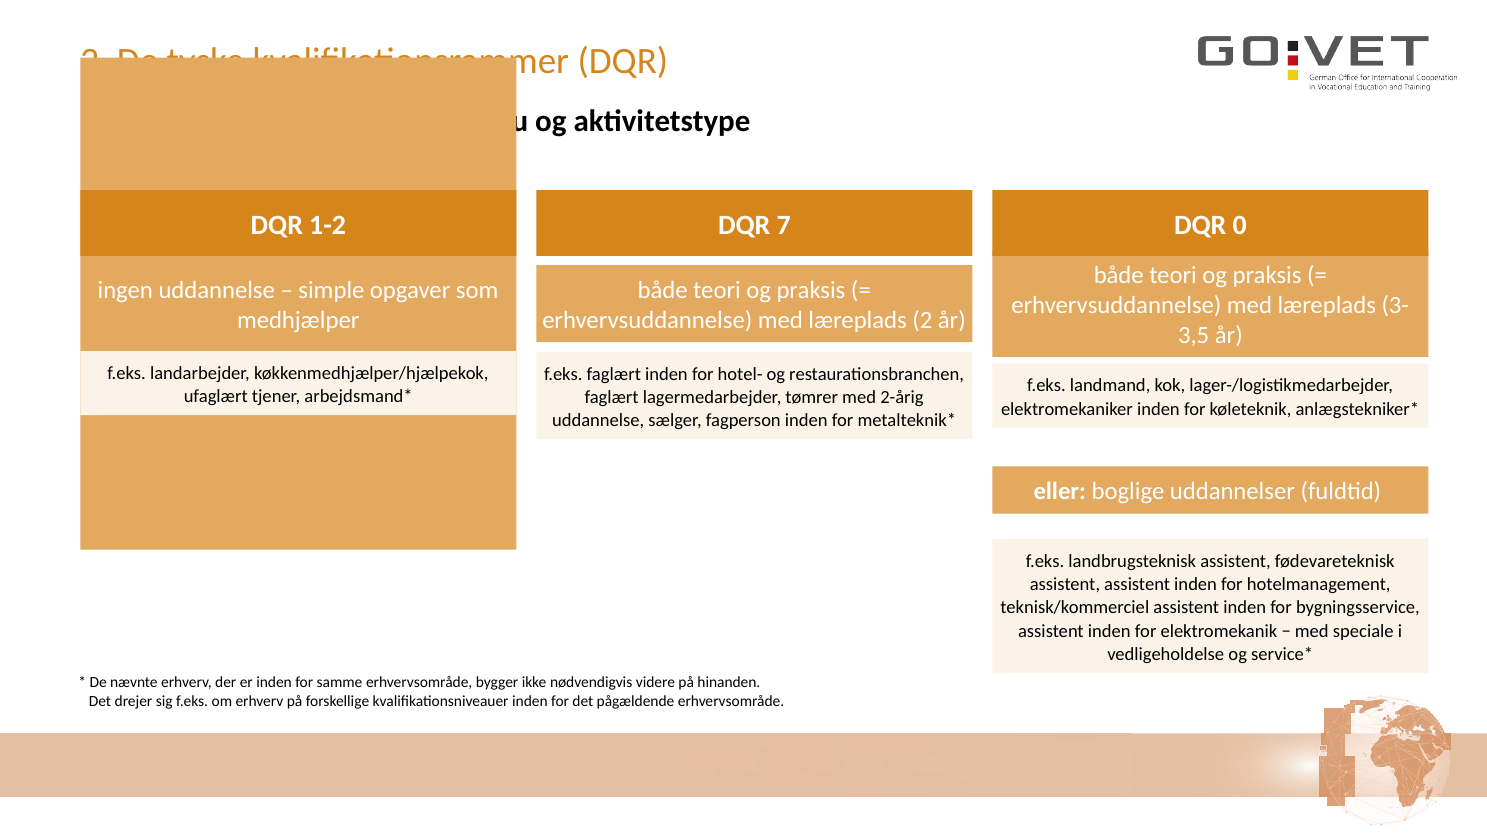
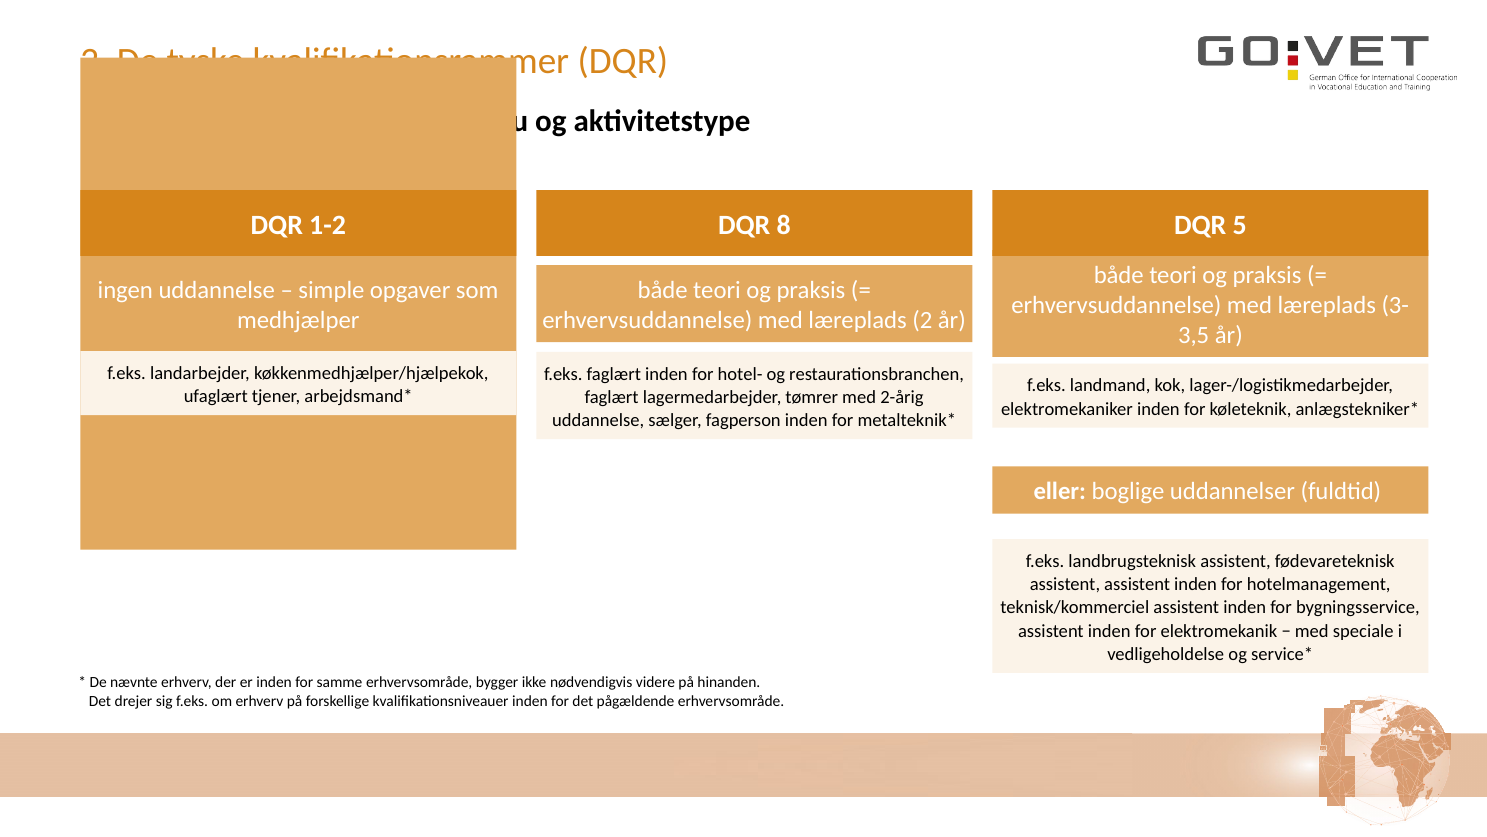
7: 7 -> 8
0: 0 -> 5
